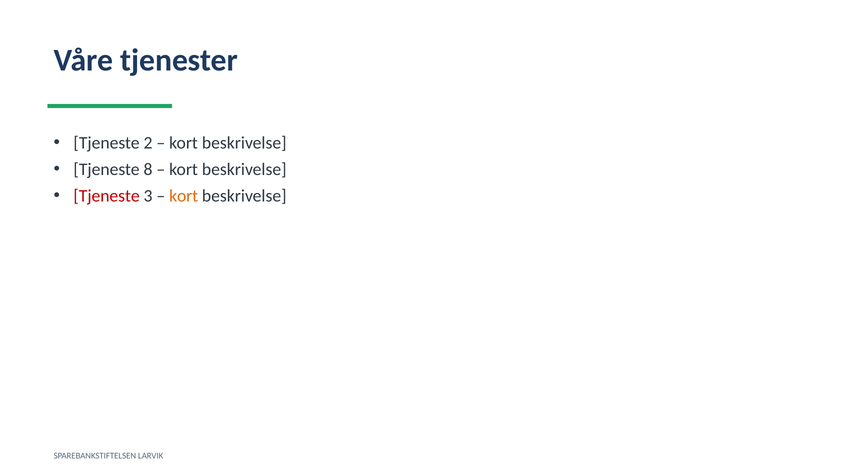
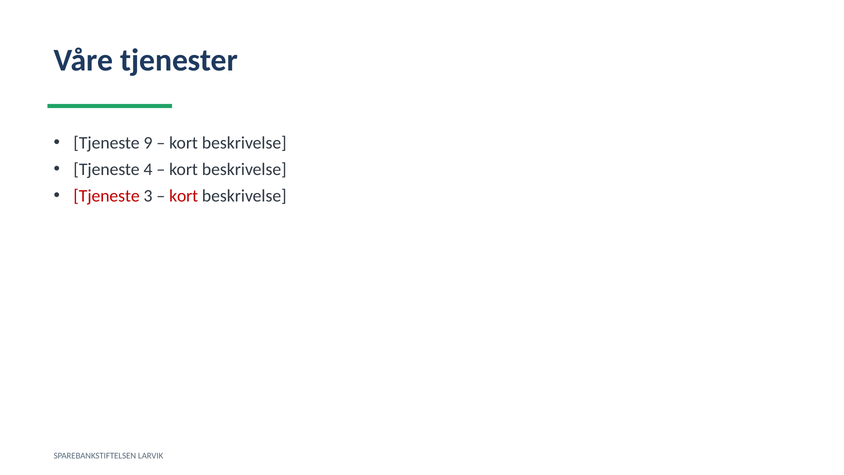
2: 2 -> 9
8: 8 -> 4
kort at (184, 196) colour: orange -> red
